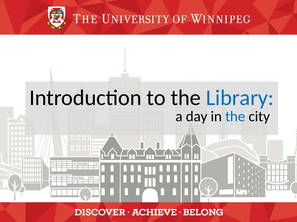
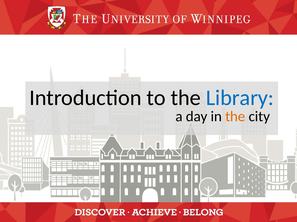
the at (235, 117) colour: blue -> orange
